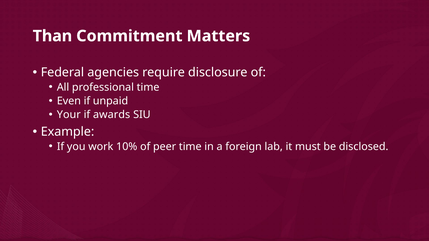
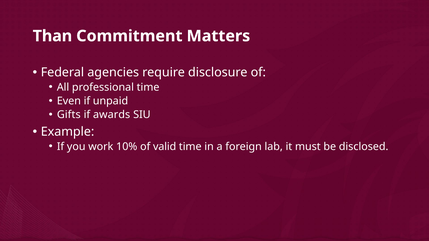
Your: Your -> Gifts
peer: peer -> valid
